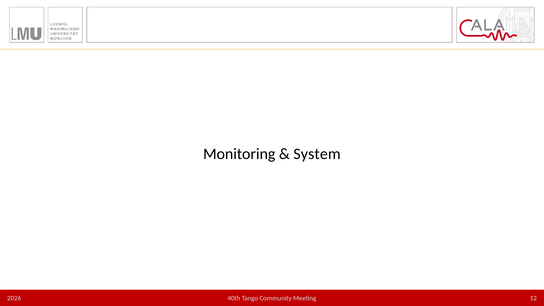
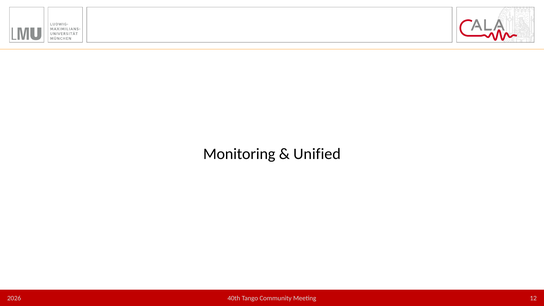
System: System -> Unified
